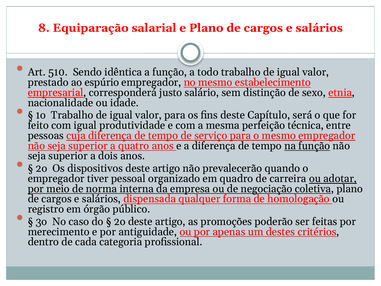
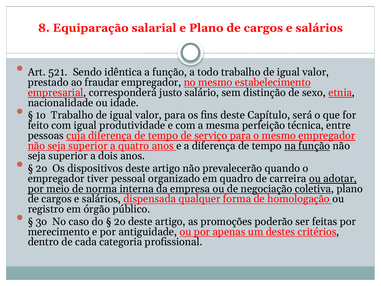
510: 510 -> 521
espúrio: espúrio -> fraudar
